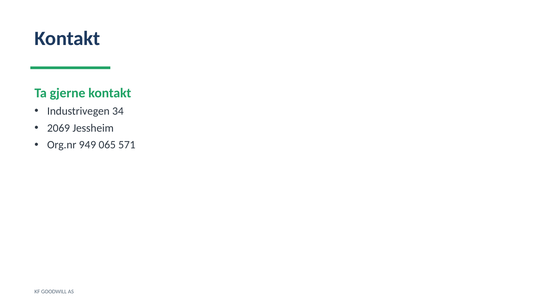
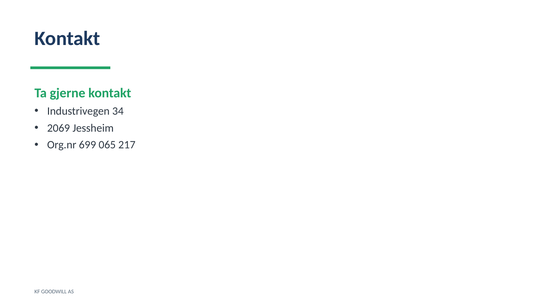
949: 949 -> 699
571: 571 -> 217
